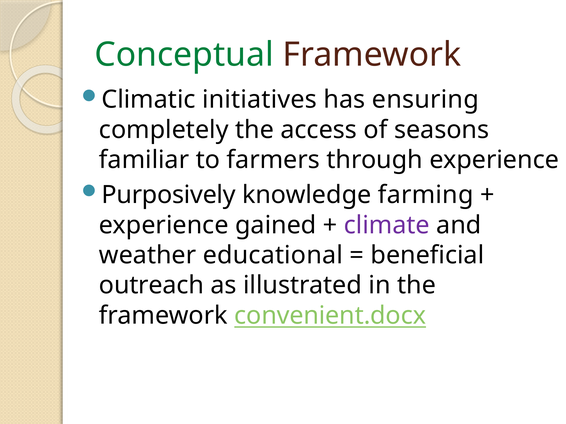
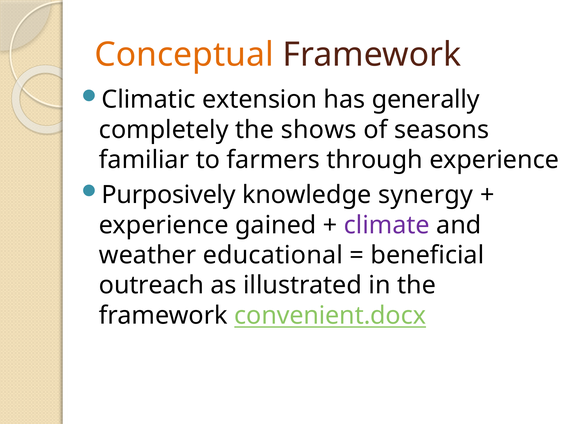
Conceptual colour: green -> orange
initiatives: initiatives -> extension
ensuring: ensuring -> generally
access: access -> shows
farming: farming -> synergy
